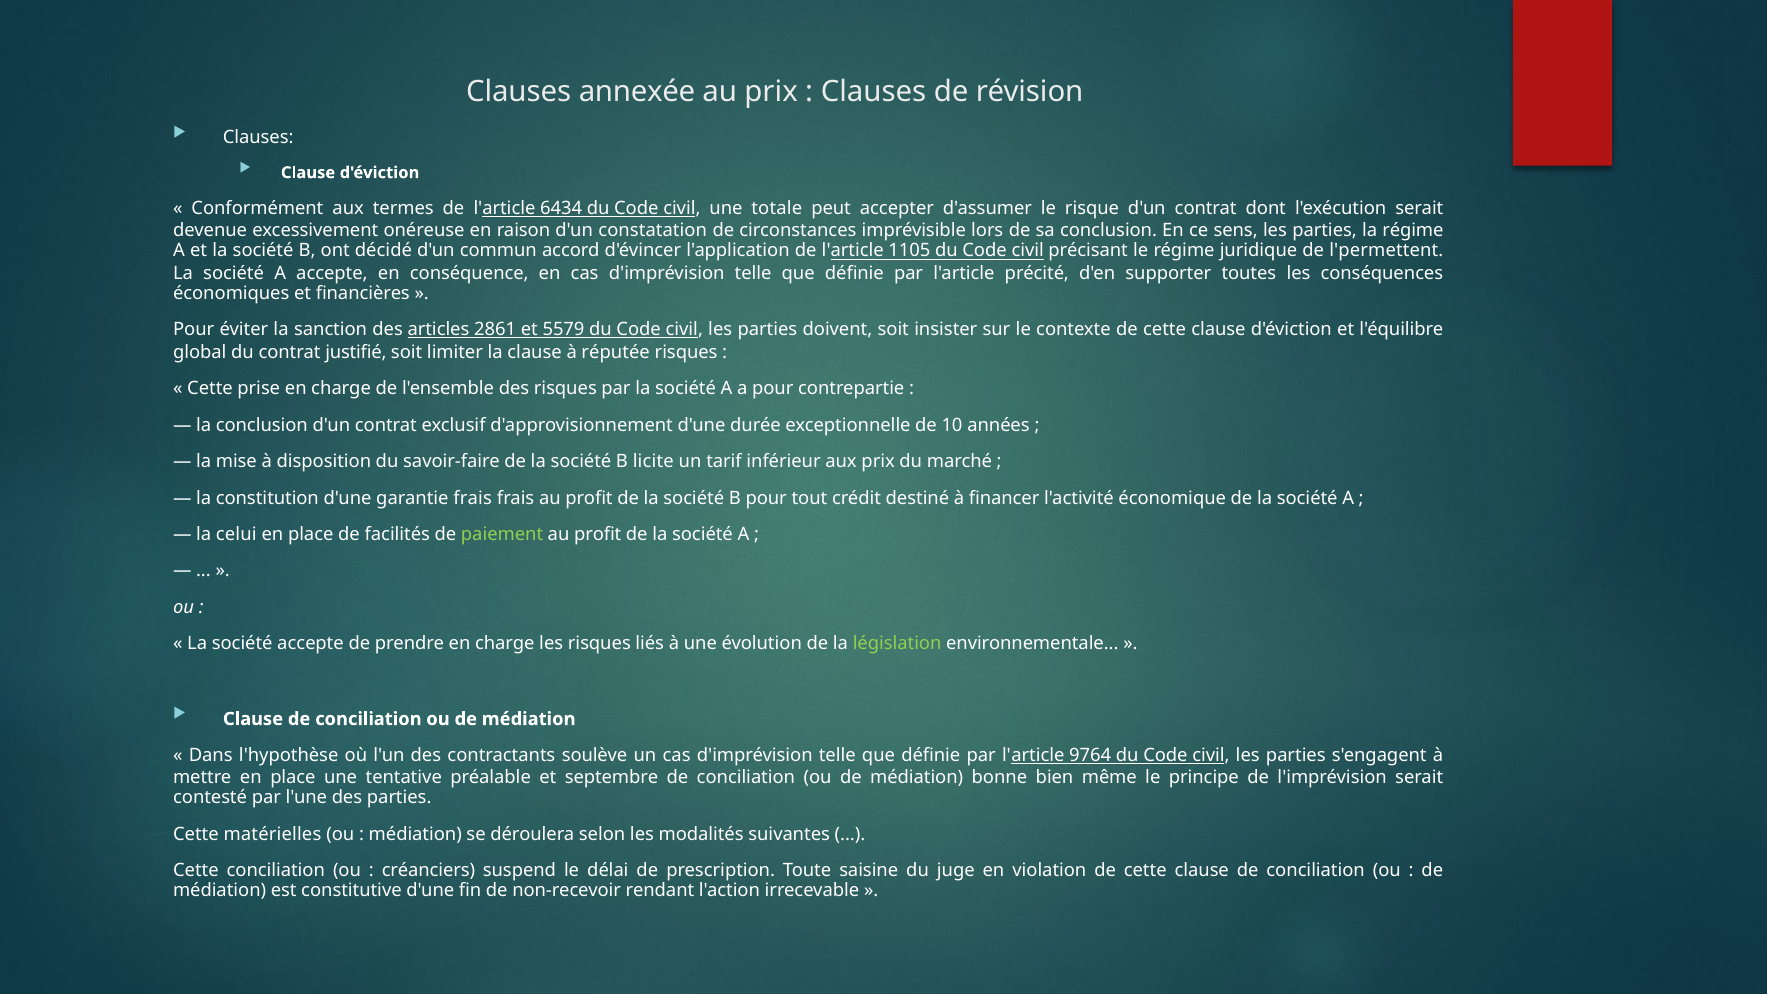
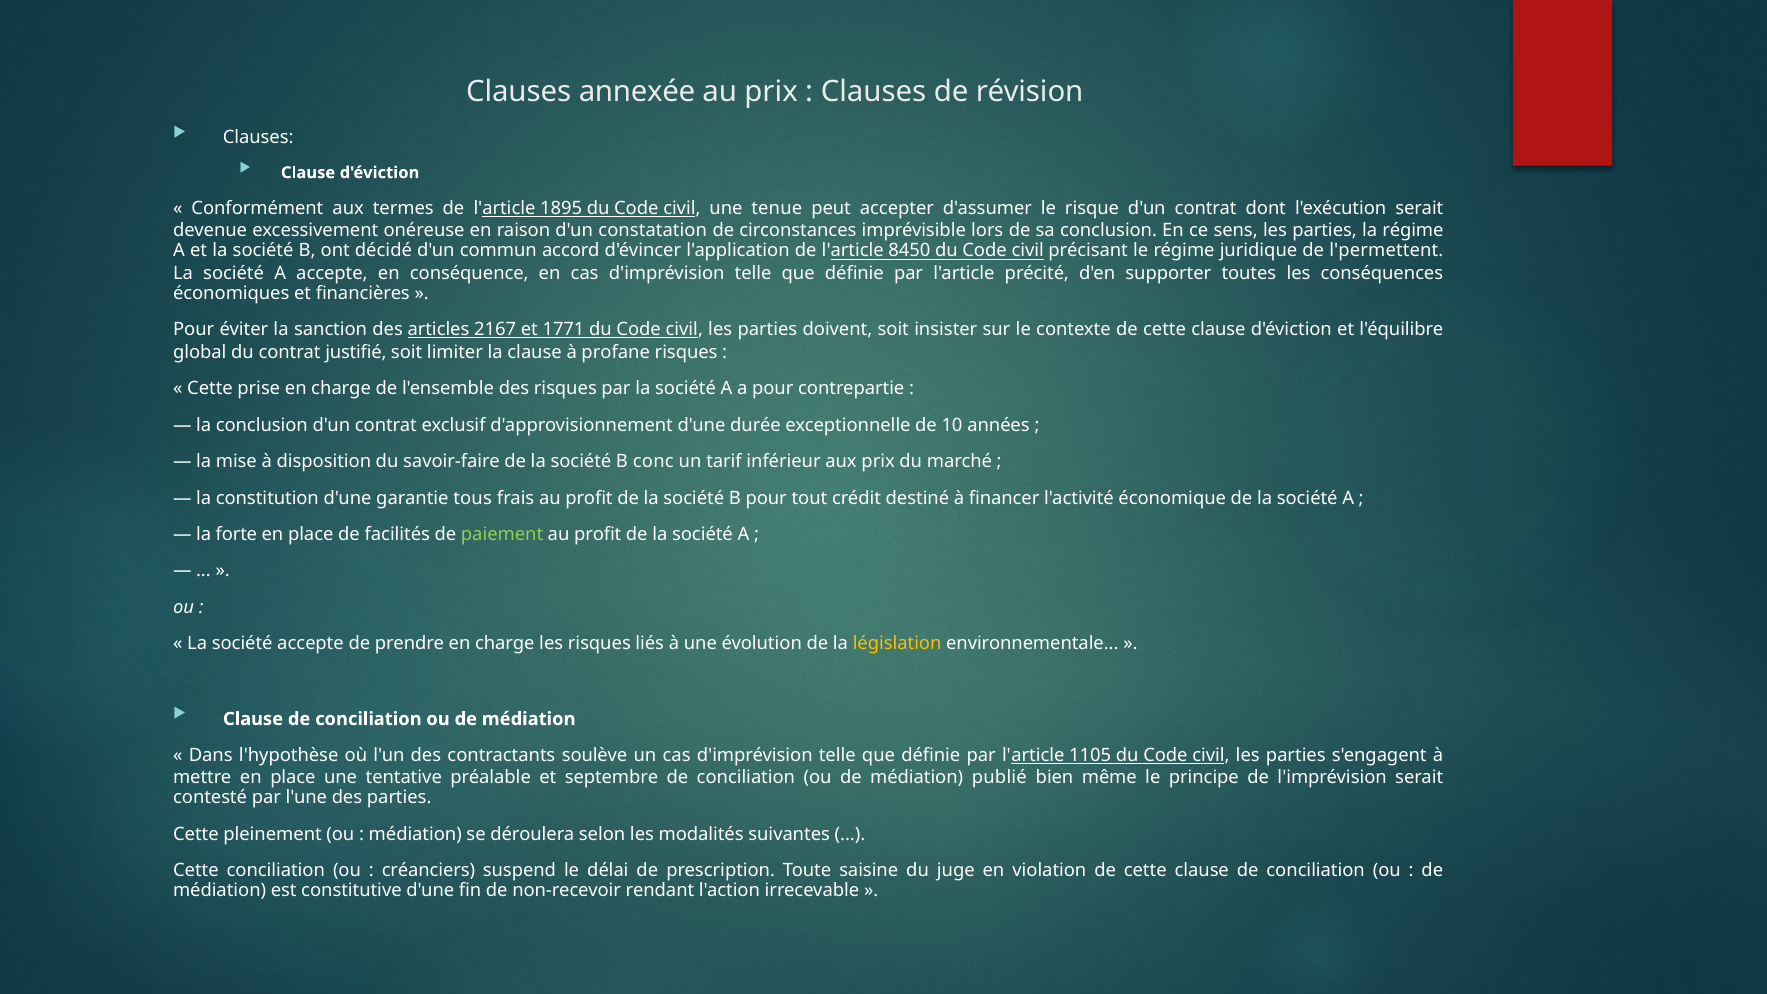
6434: 6434 -> 1895
totale: totale -> tenue
1105: 1105 -> 8450
2861: 2861 -> 2167
5579: 5579 -> 1771
réputée: réputée -> profane
licite: licite -> conc
garantie frais: frais -> tous
celui: celui -> forte
législation colour: light green -> yellow
9764: 9764 -> 1105
bonne: bonne -> publié
matérielles: matérielles -> pleinement
